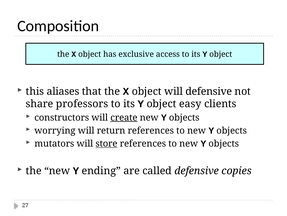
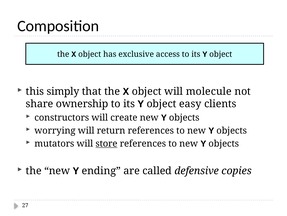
aliases: aliases -> simply
will defensive: defensive -> molecule
professors: professors -> ownership
create underline: present -> none
